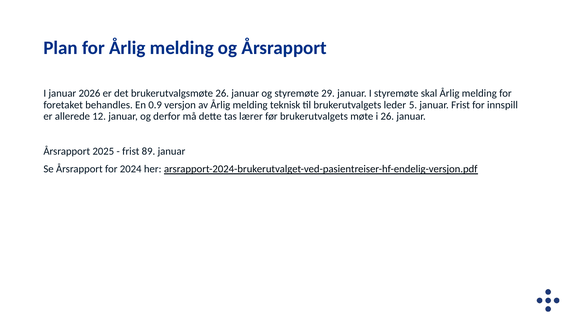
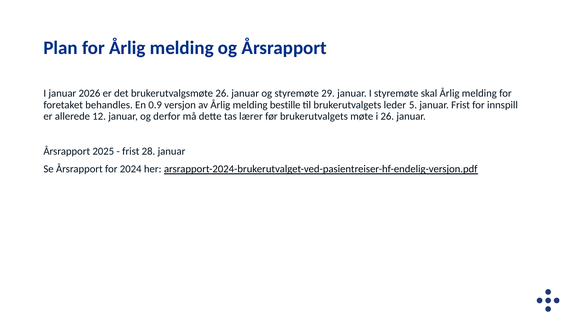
teknisk: teknisk -> bestille
89: 89 -> 28
